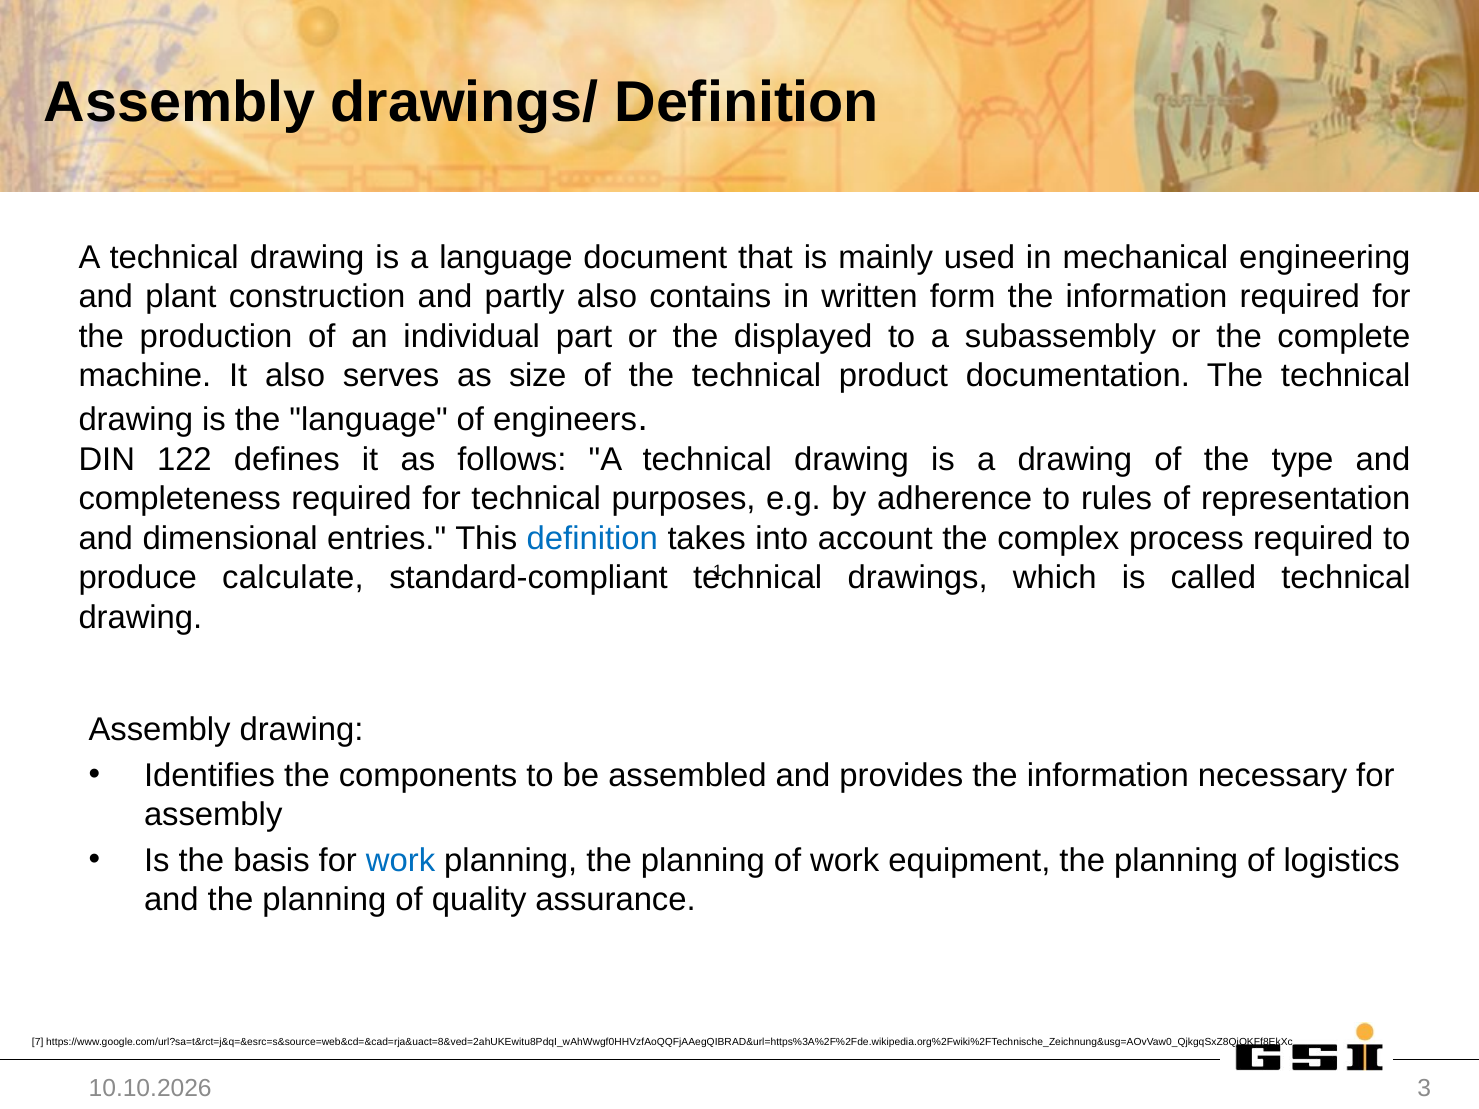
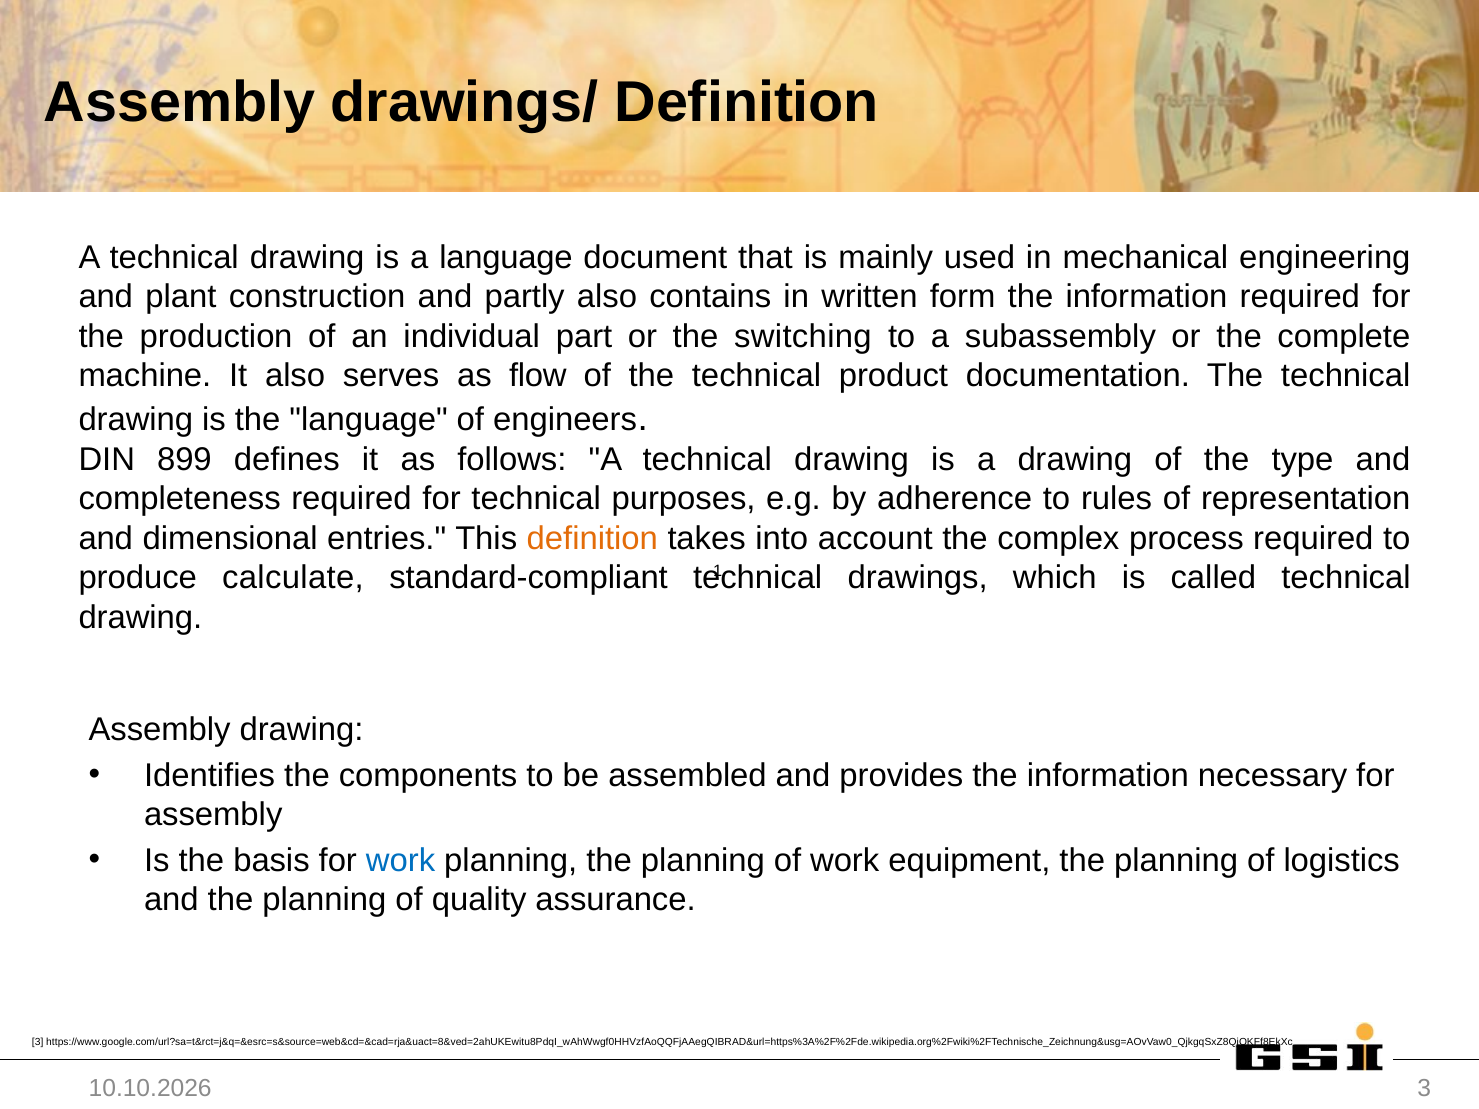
displayed: displayed -> switching
size: size -> flow
122: 122 -> 899
definition at (592, 539) colour: blue -> orange
7 at (38, 1042): 7 -> 3
